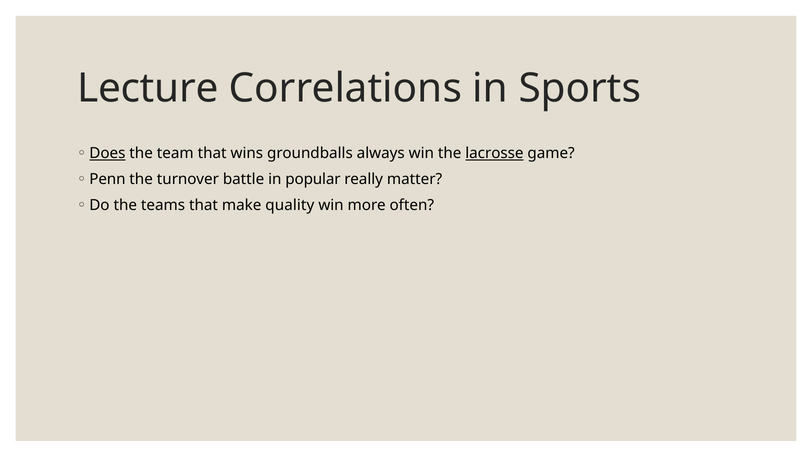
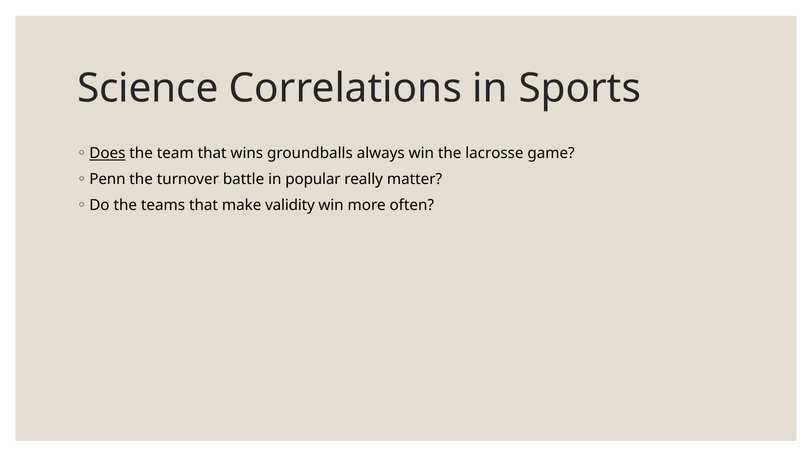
Lecture: Lecture -> Science
lacrosse underline: present -> none
quality: quality -> validity
